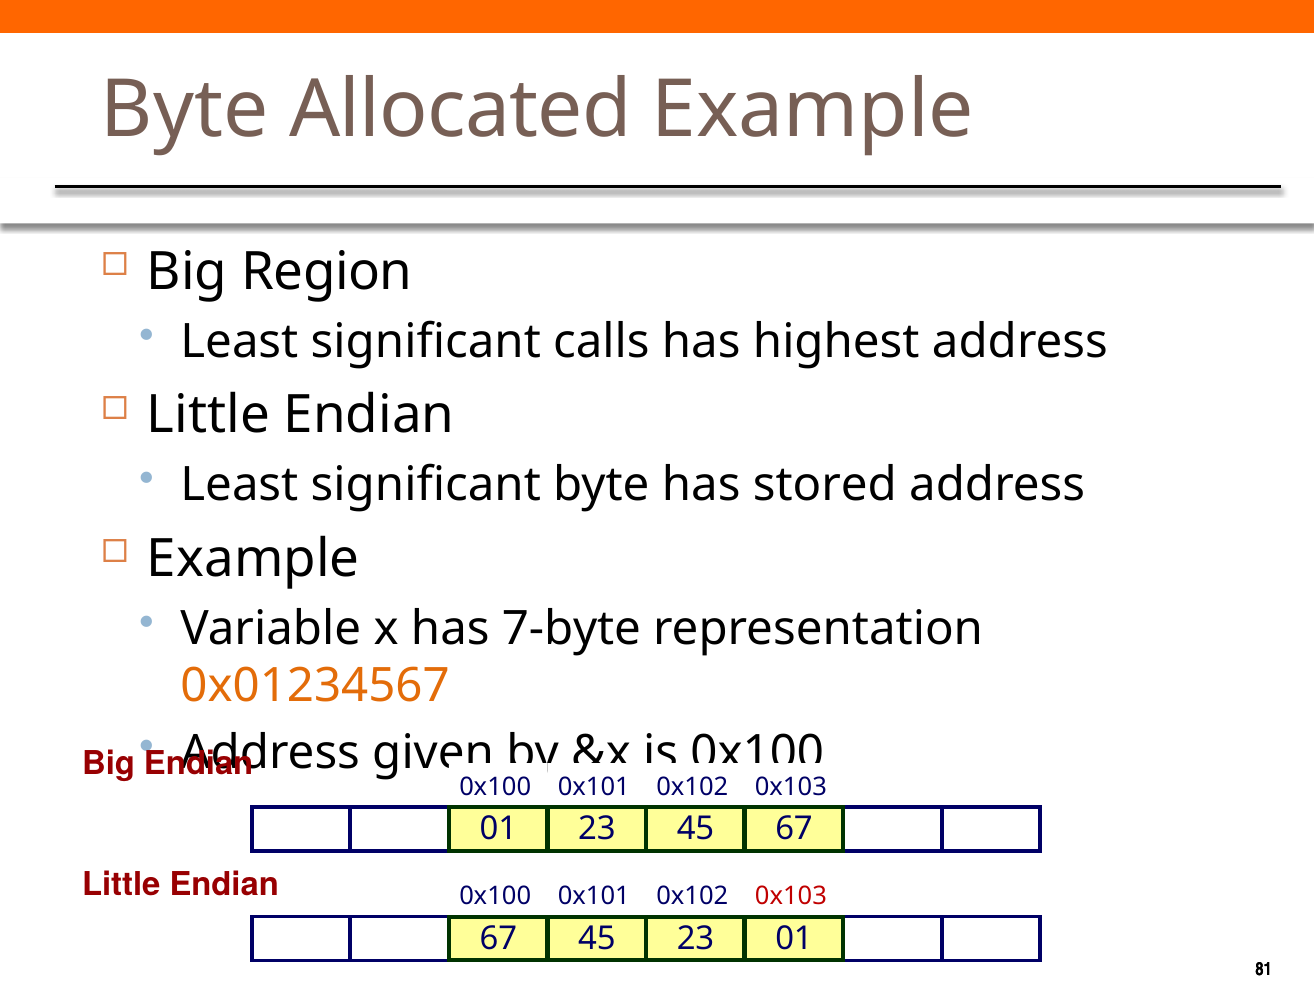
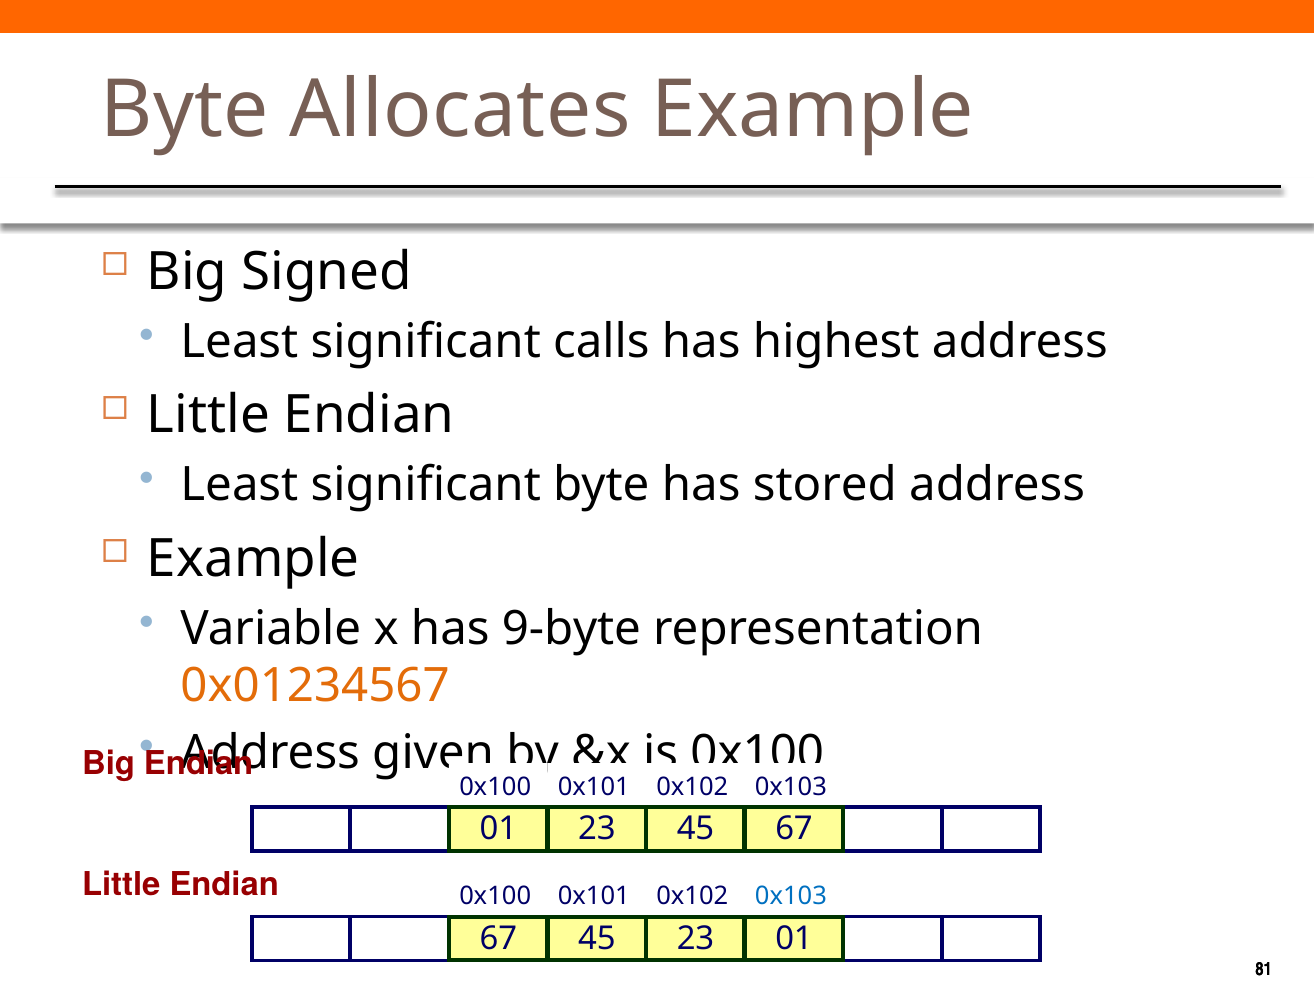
Allocated: Allocated -> Allocates
Region: Region -> Signed
7-byte: 7-byte -> 9-byte
0x103 at (791, 896) colour: red -> blue
